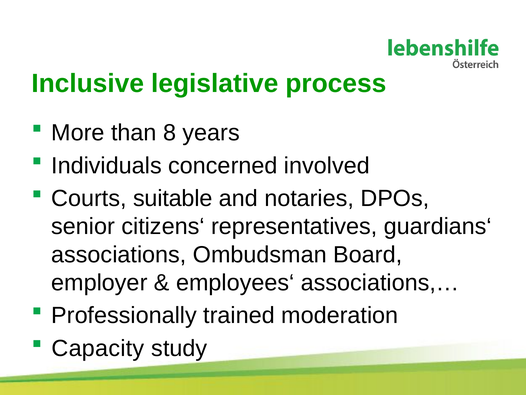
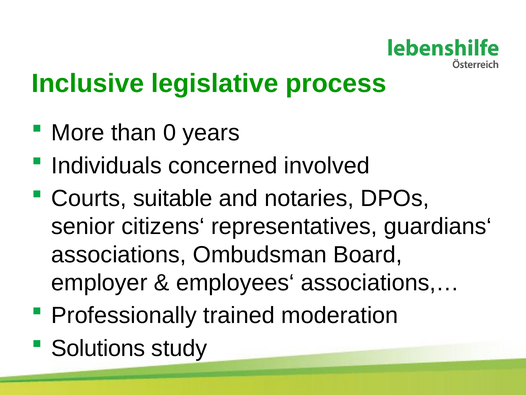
8: 8 -> 0
Capacity: Capacity -> Solutions
